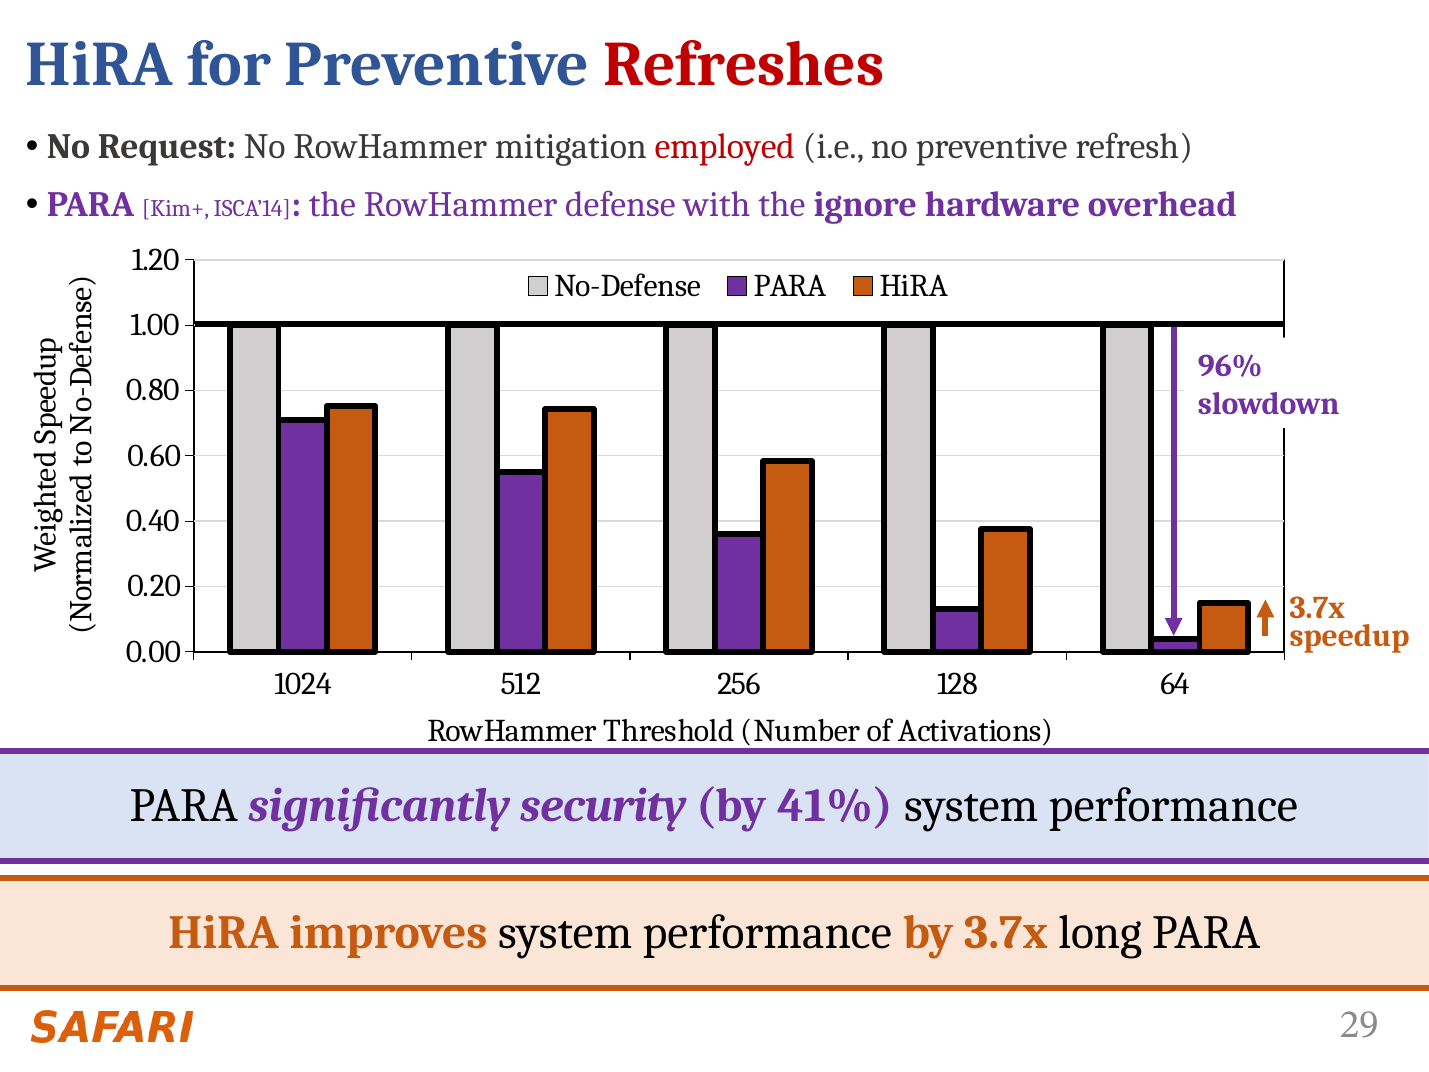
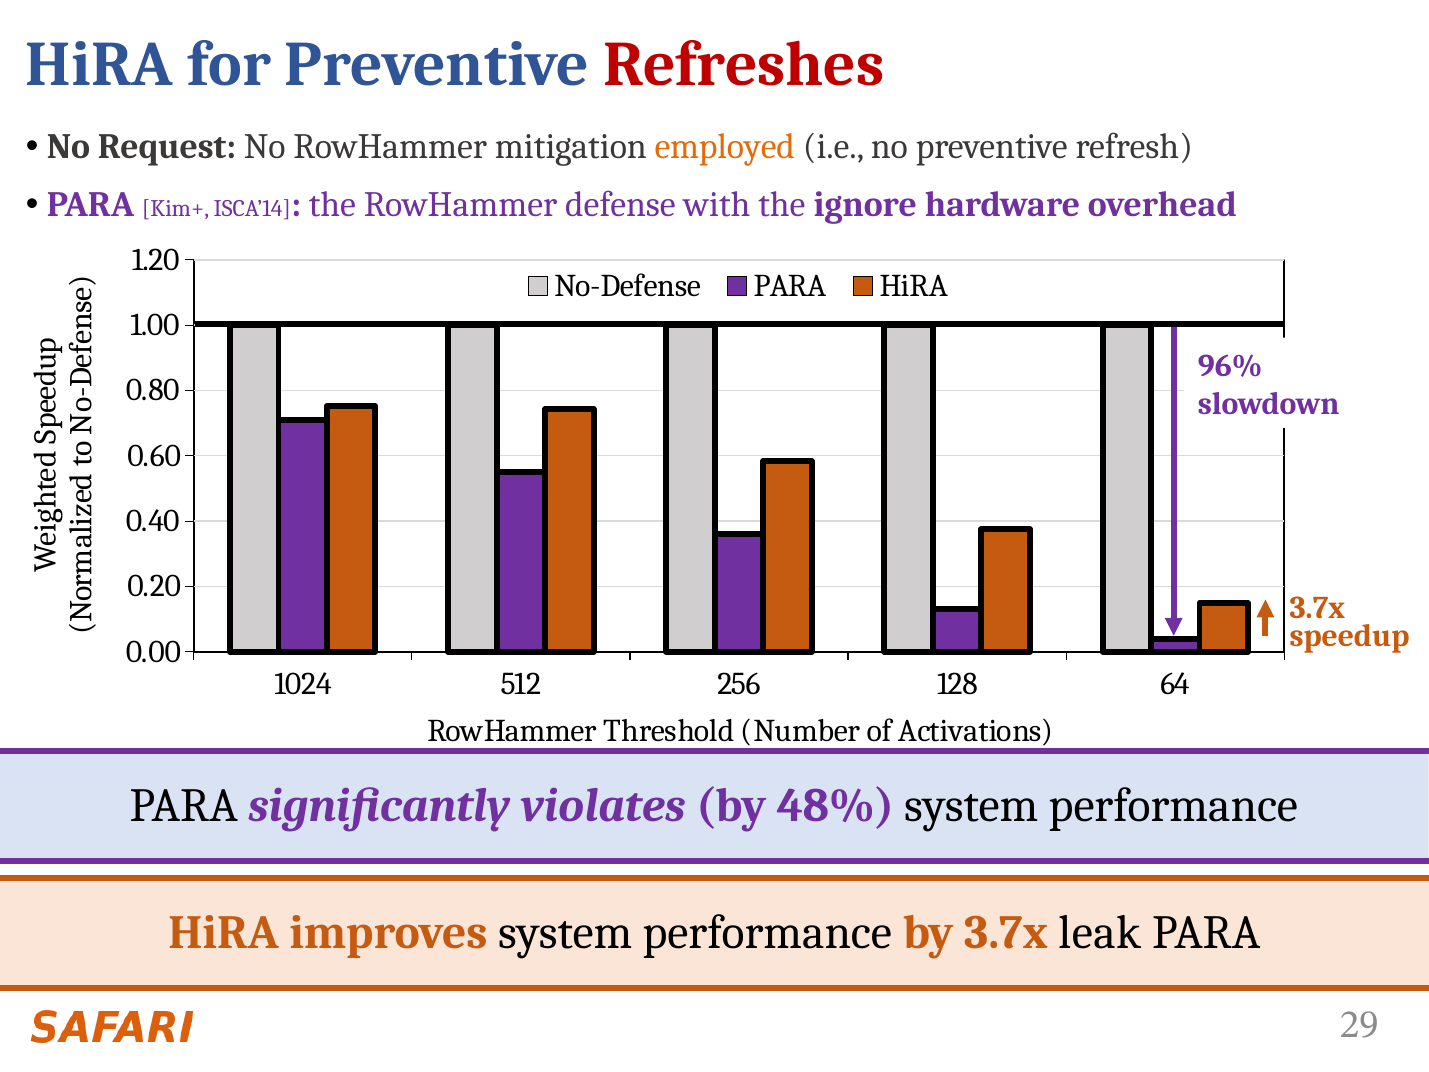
employed colour: red -> orange
security: security -> violates
41%: 41% -> 48%
long: long -> leak
